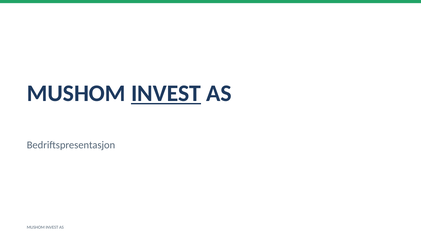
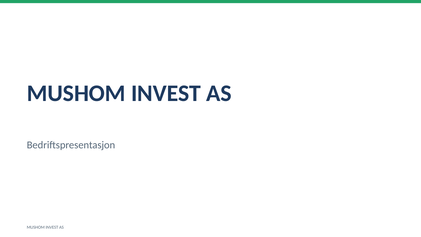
INVEST at (166, 93) underline: present -> none
